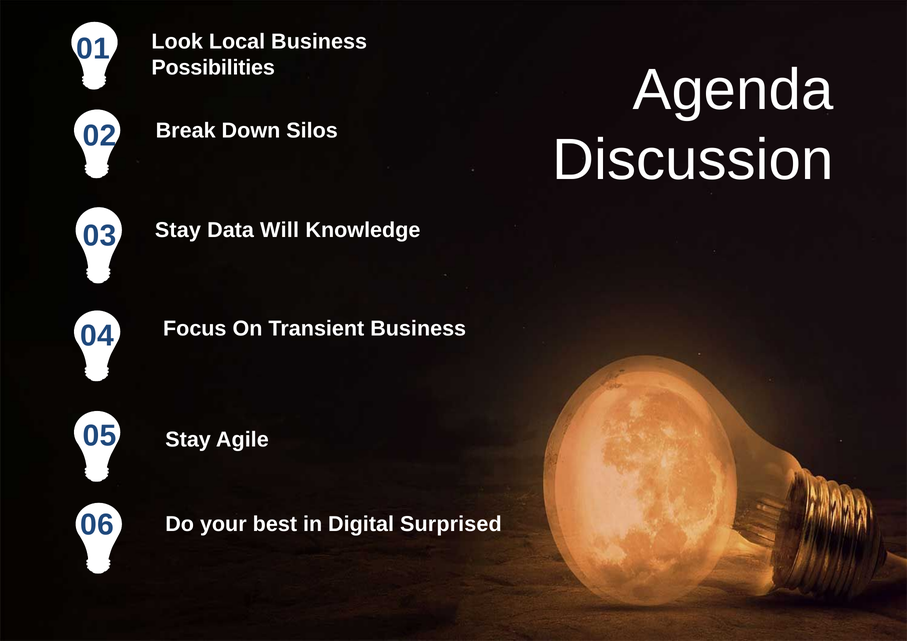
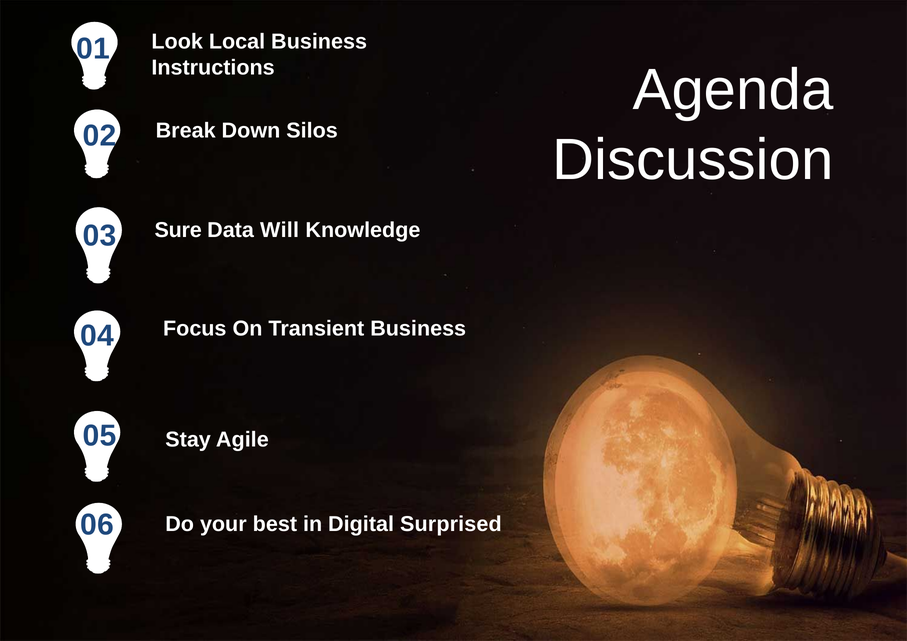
Possibilities: Possibilities -> Instructions
03 Stay: Stay -> Sure
